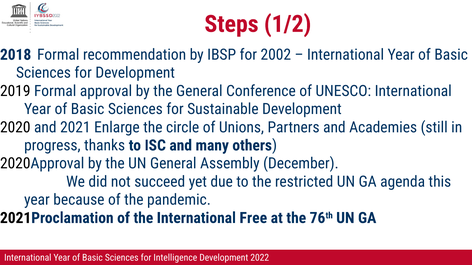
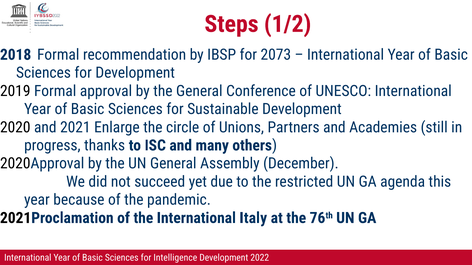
2002: 2002 -> 2073
Free: Free -> Italy
